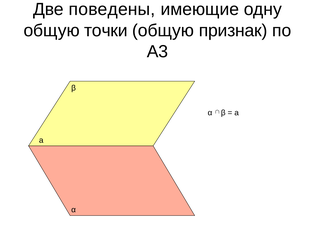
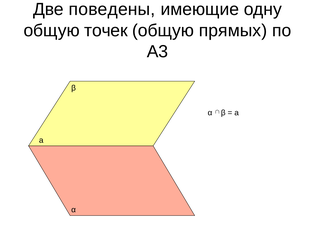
точки: точки -> точек
признак: признак -> прямых
